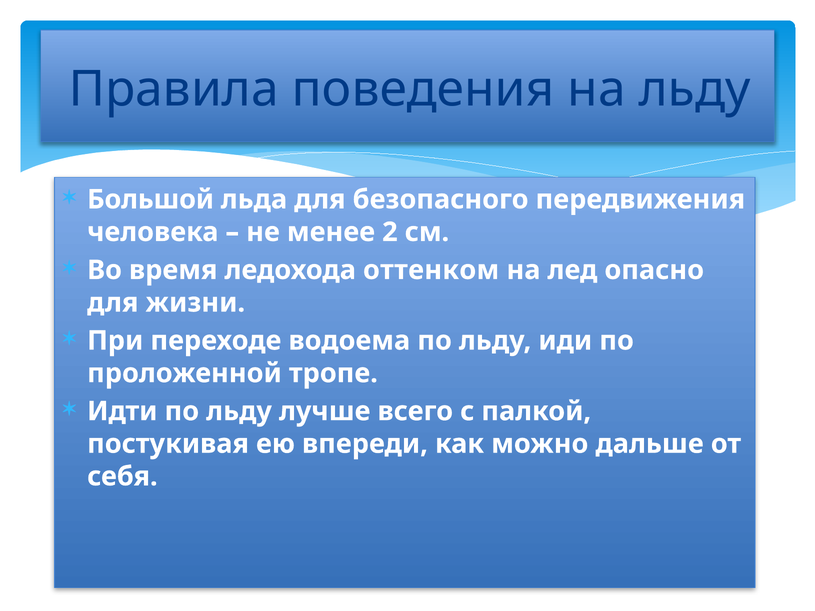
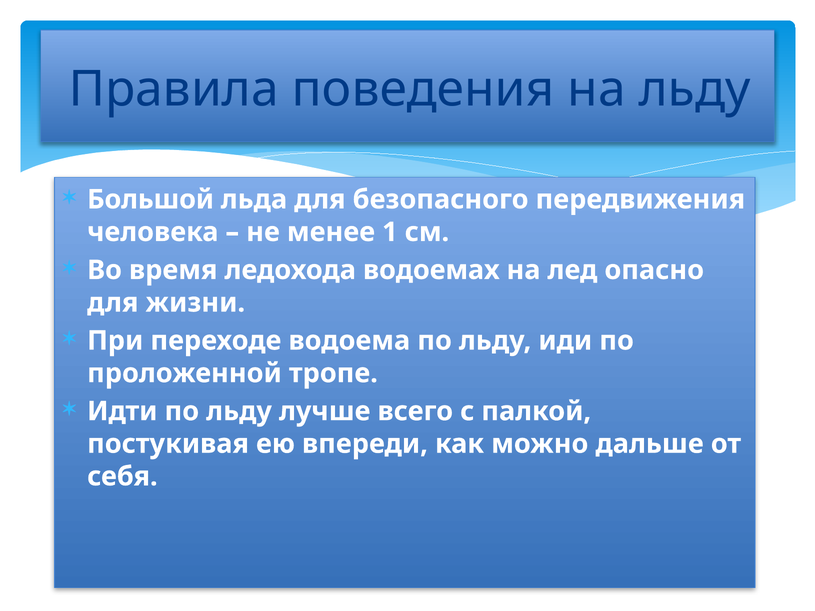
2: 2 -> 1
оттенком: оттенком -> водоемах
